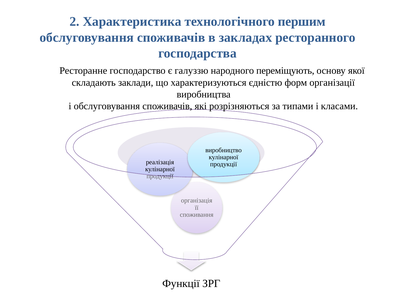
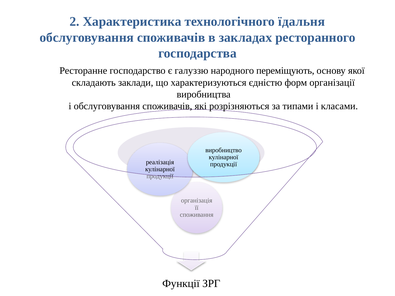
першим: першим -> їдальня
